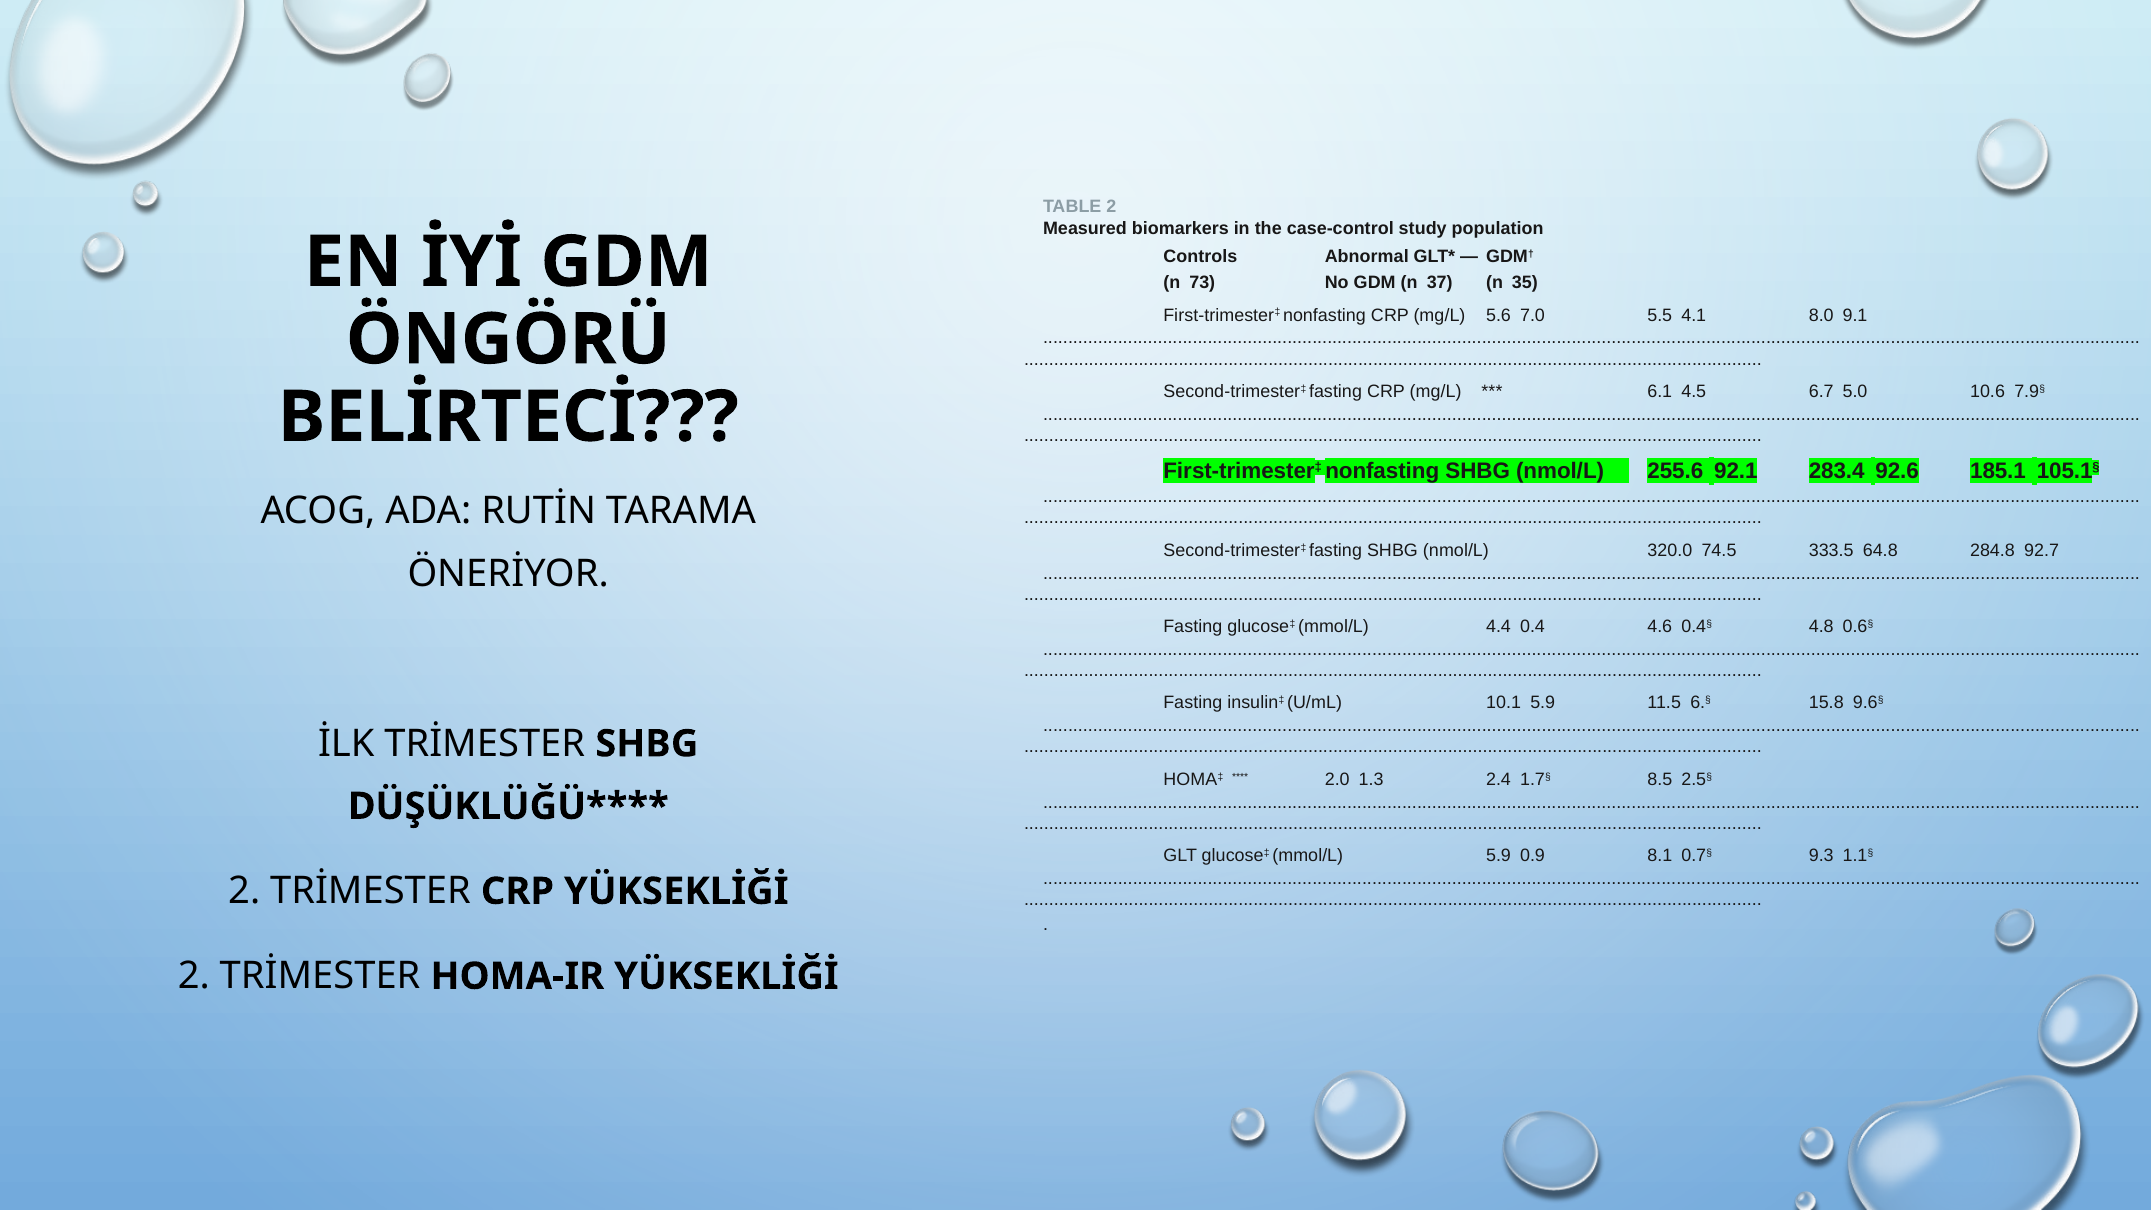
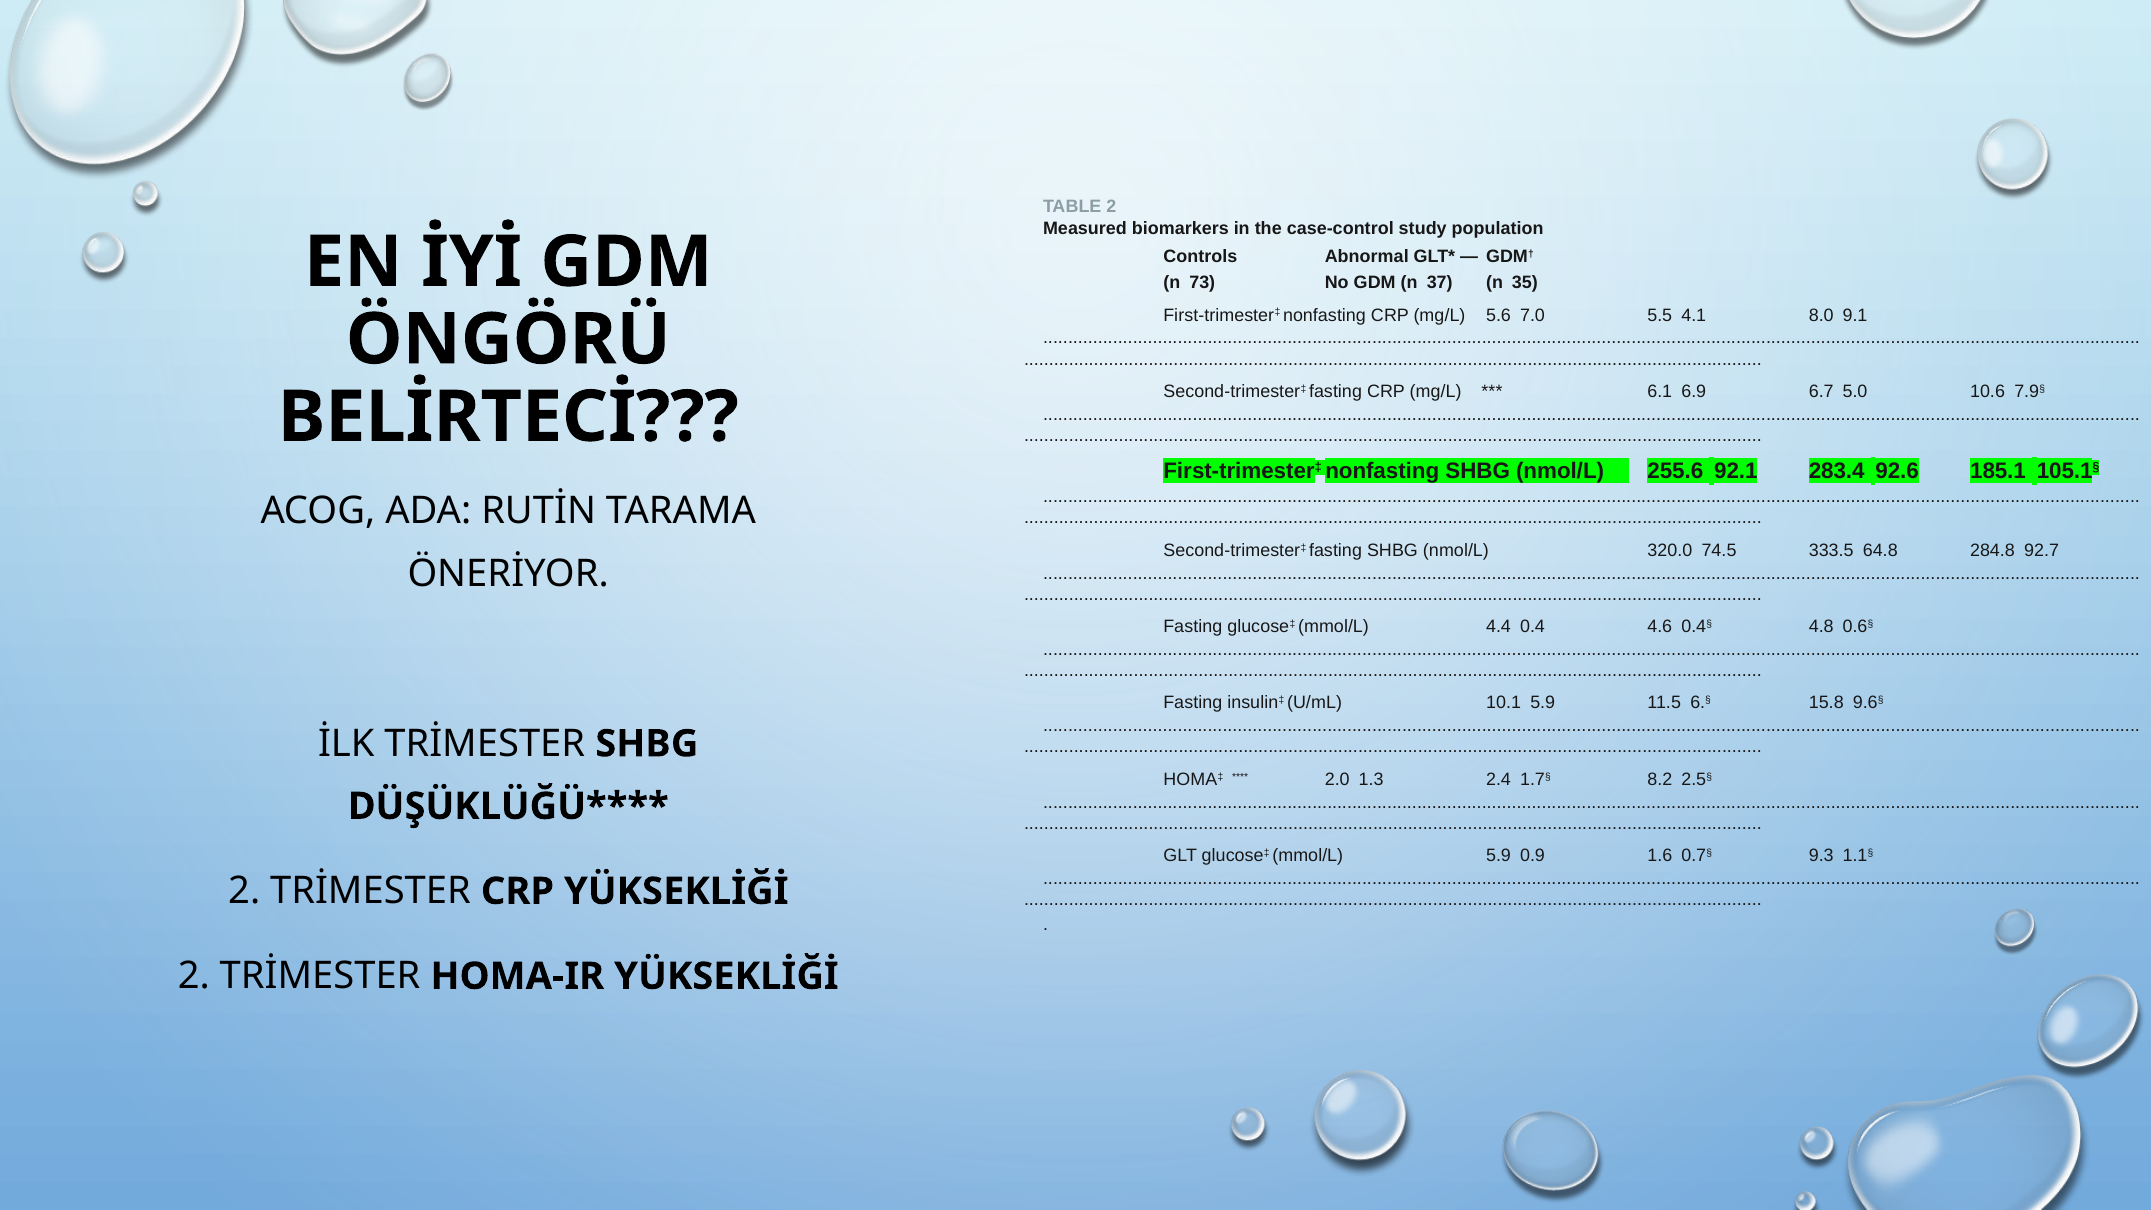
4.5: 4.5 -> 6.9
8.5: 8.5 -> 8.2
8.1: 8.1 -> 1.6
